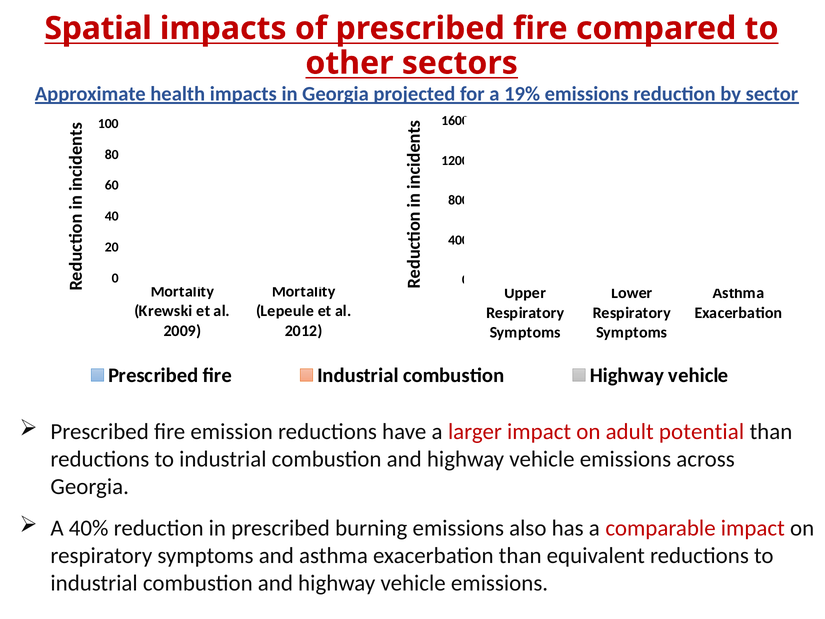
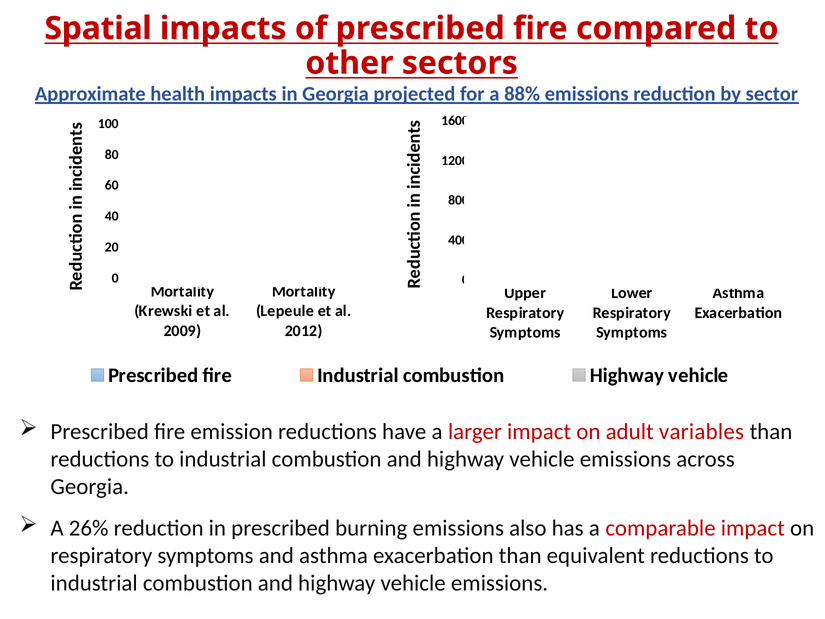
19%: 19% -> 88%
potential: potential -> variables
40%: 40% -> 26%
